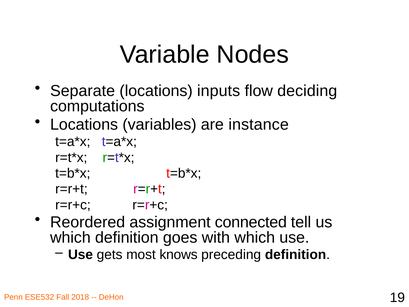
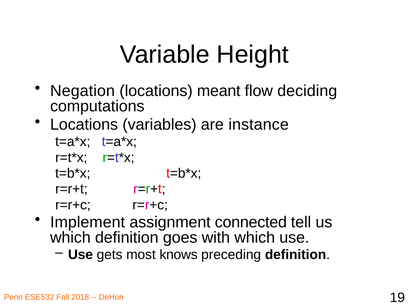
Nodes: Nodes -> Height
Separate: Separate -> Negation
inputs: inputs -> meant
Reordered: Reordered -> Implement
